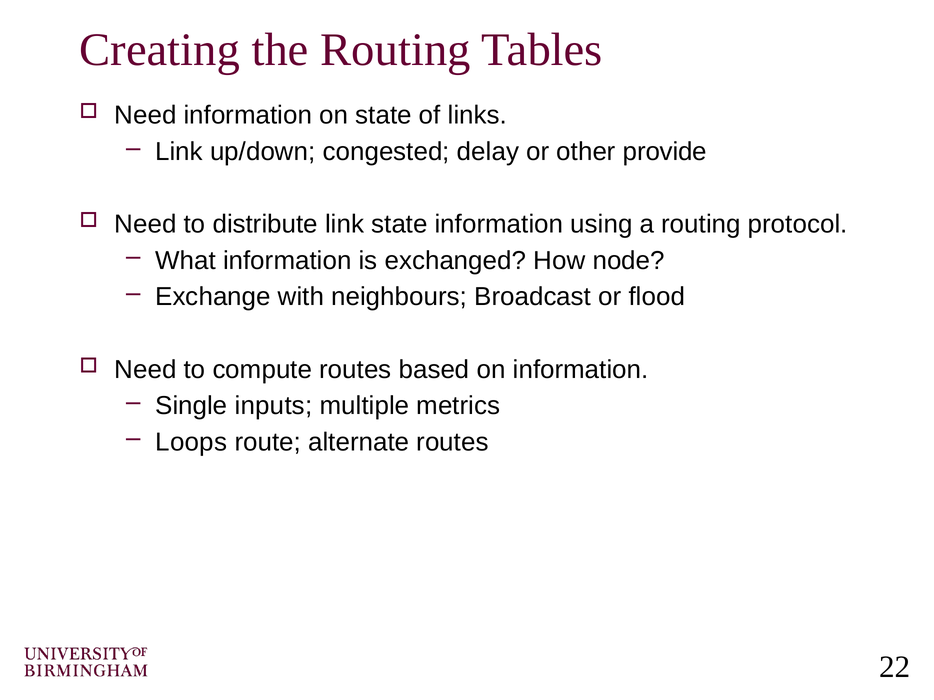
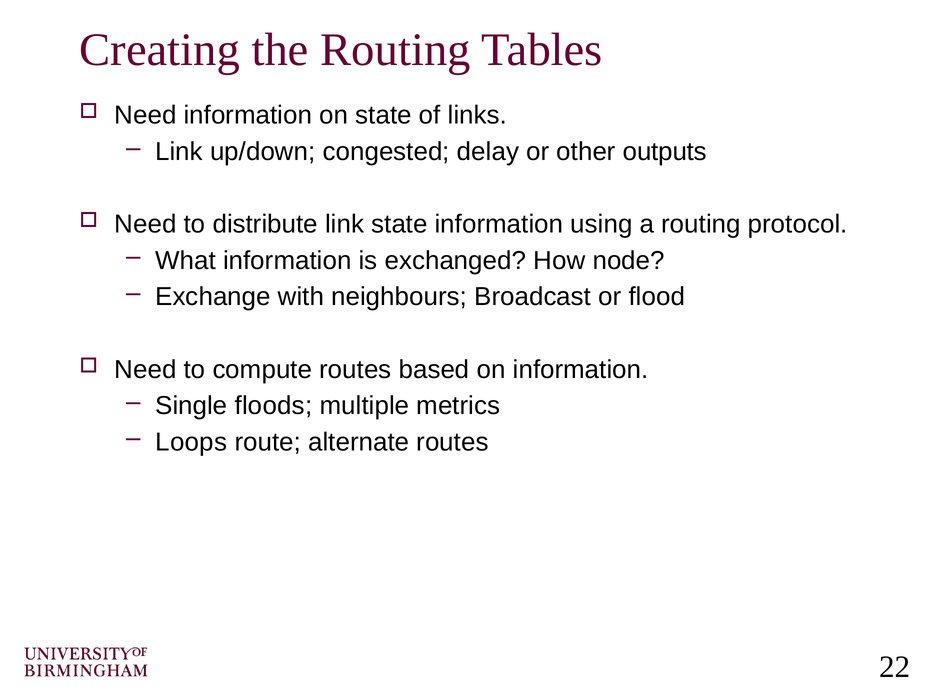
provide: provide -> outputs
inputs: inputs -> floods
